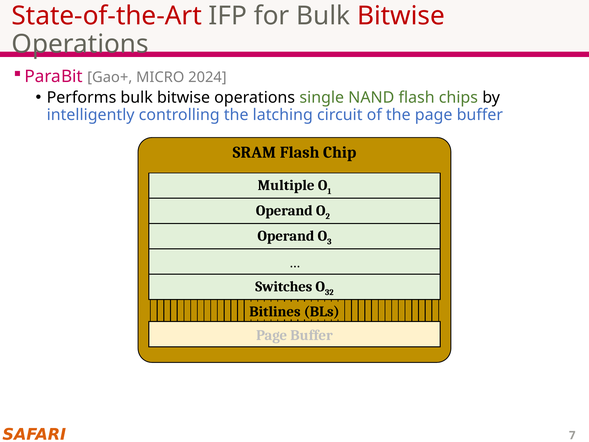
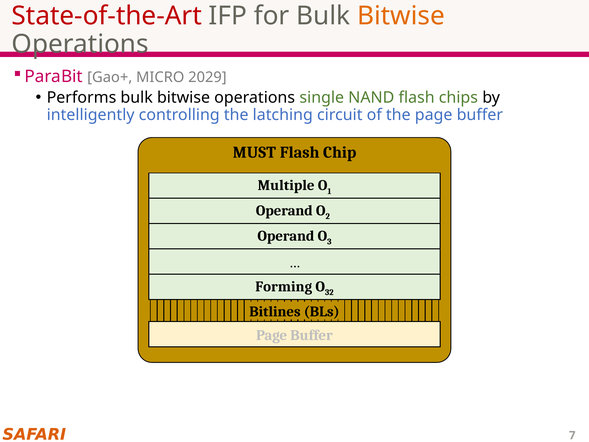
Bitwise at (401, 16) colour: red -> orange
2024: 2024 -> 2029
SRAM: SRAM -> MUST
Switches: Switches -> Forming
